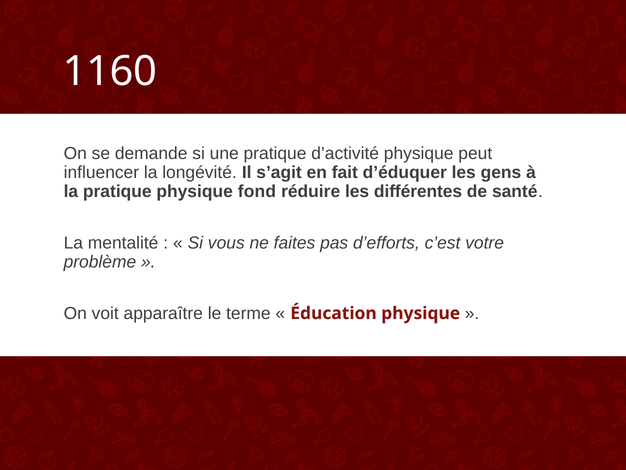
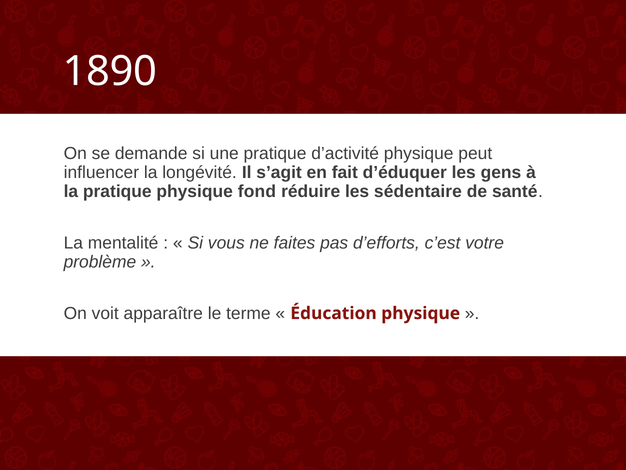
1160: 1160 -> 1890
différentes: différentes -> sédentaire
